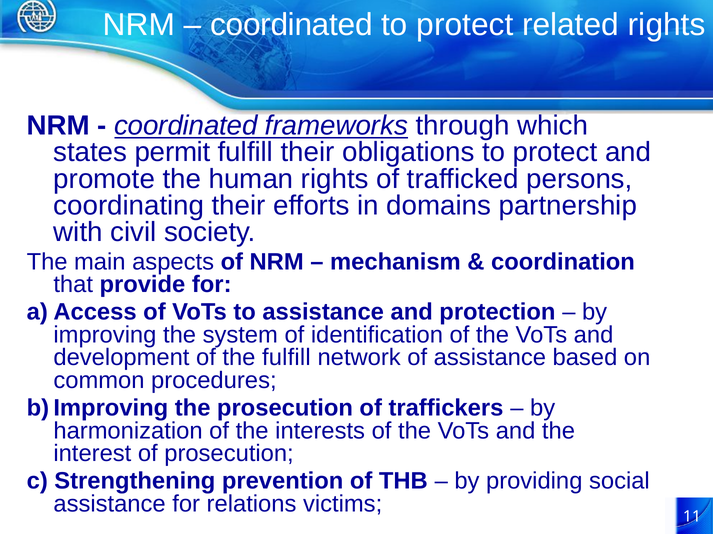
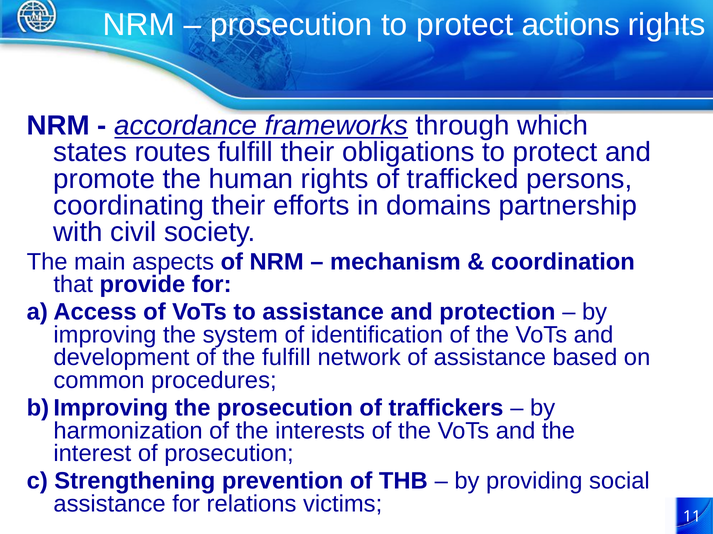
coordinated at (291, 25): coordinated -> prosecution
related: related -> actions
coordinated at (186, 126): coordinated -> accordance
permit: permit -> routes
